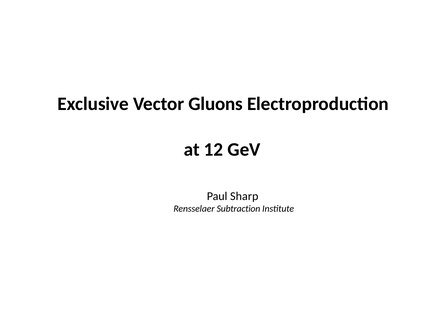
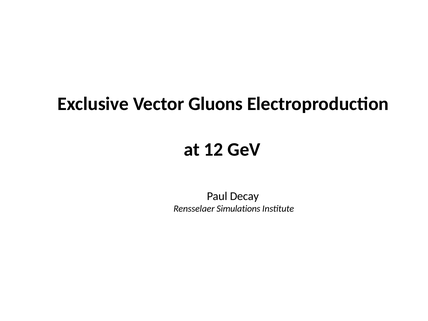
Sharp: Sharp -> Decay
Subtraction: Subtraction -> Simulations
